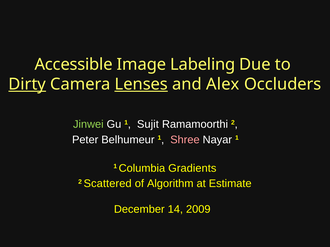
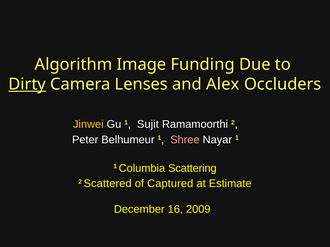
Accessible: Accessible -> Algorithm
Labeling: Labeling -> Funding
Lenses underline: present -> none
Jinwei colour: light green -> yellow
Gradients: Gradients -> Scattering
Algorithm: Algorithm -> Captured
14: 14 -> 16
